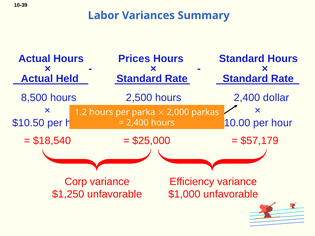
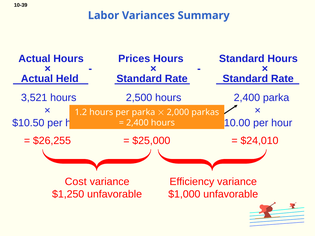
8,500: 8,500 -> 3,521
2,400 dollar: dollar -> parka
$18,540: $18,540 -> $26,255
$57,179: $57,179 -> $24,010
Corp: Corp -> Cost
